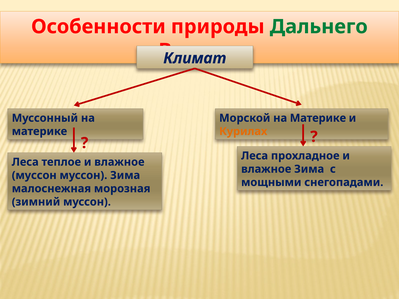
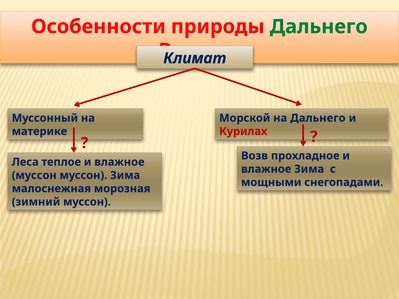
Морской на Материке: Материке -> Дальнего
Курилах colour: orange -> red
Леса at (255, 156): Леса -> Возв
